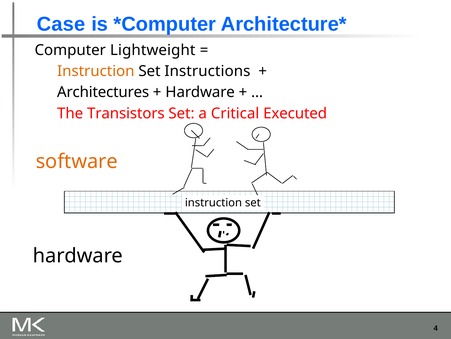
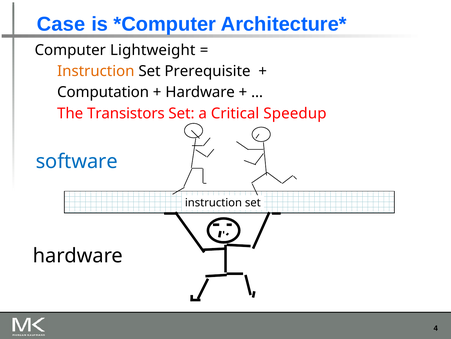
Instructions: Instructions -> Prerequisite
Architectures: Architectures -> Computation
Executed: Executed -> Speedup
software colour: orange -> blue
